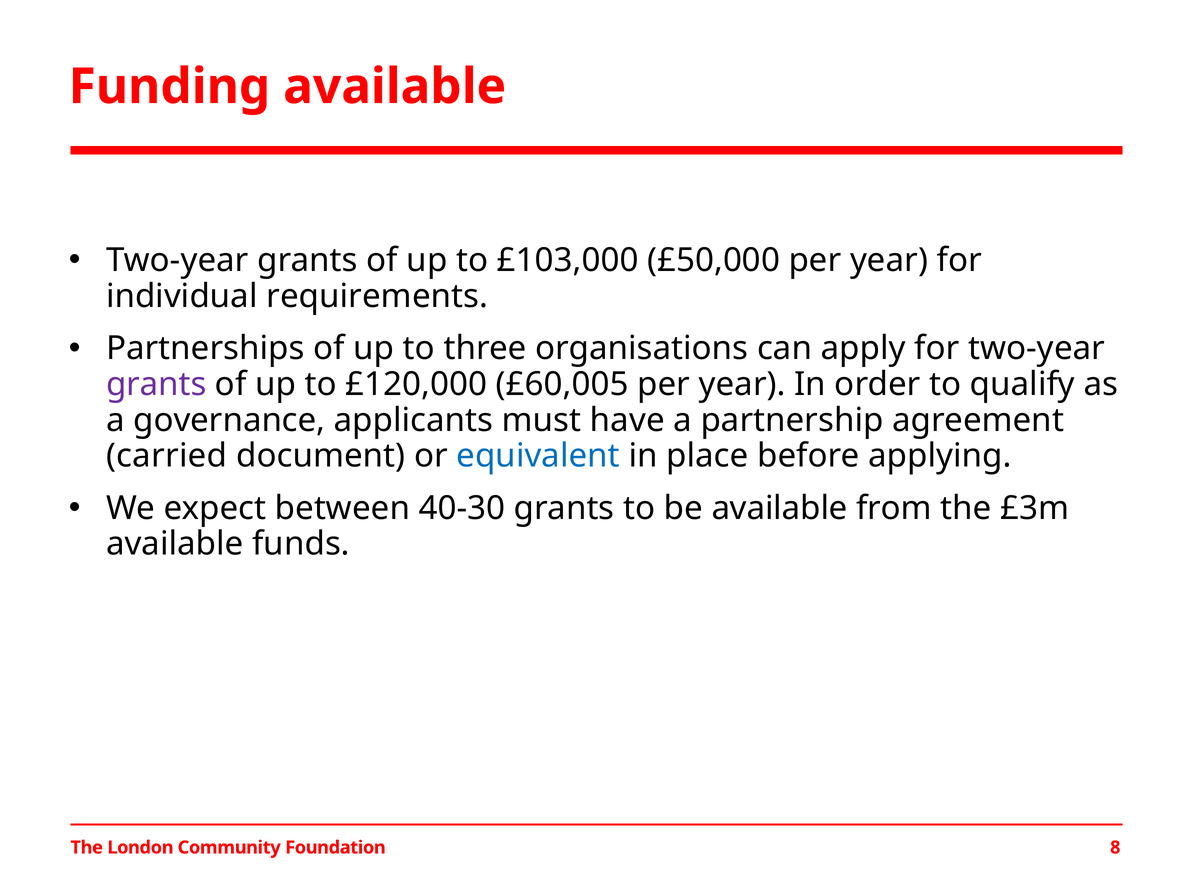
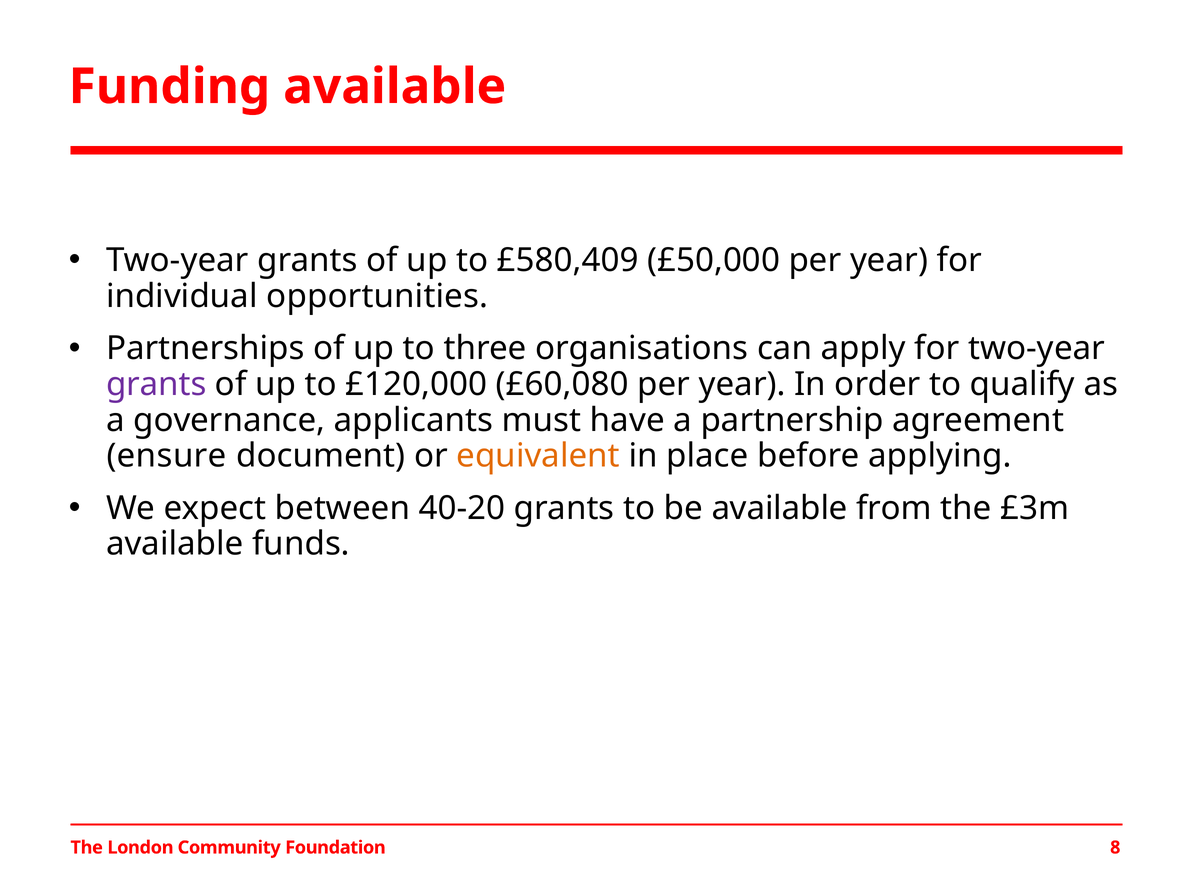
£103,000: £103,000 -> £580,409
requirements: requirements -> opportunities
£60,005: £60,005 -> £60,080
carried: carried -> ensure
equivalent colour: blue -> orange
40-30: 40-30 -> 40-20
